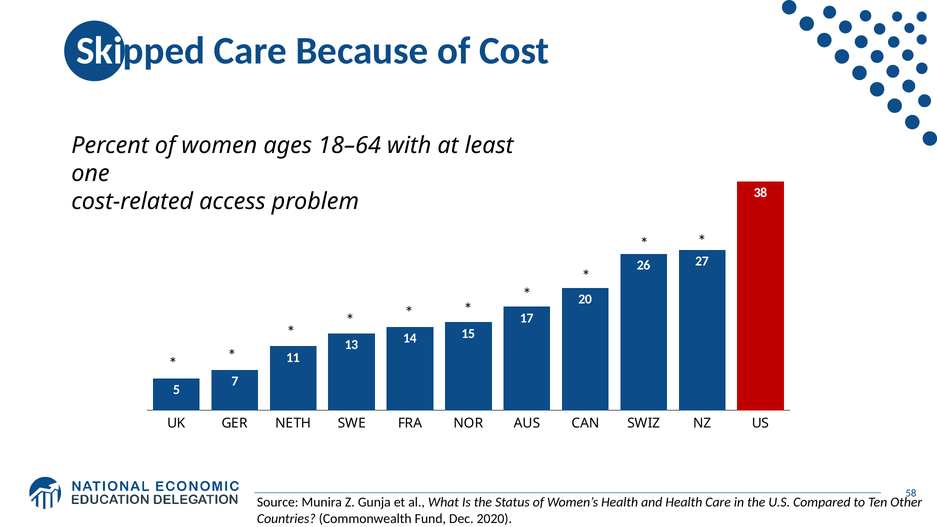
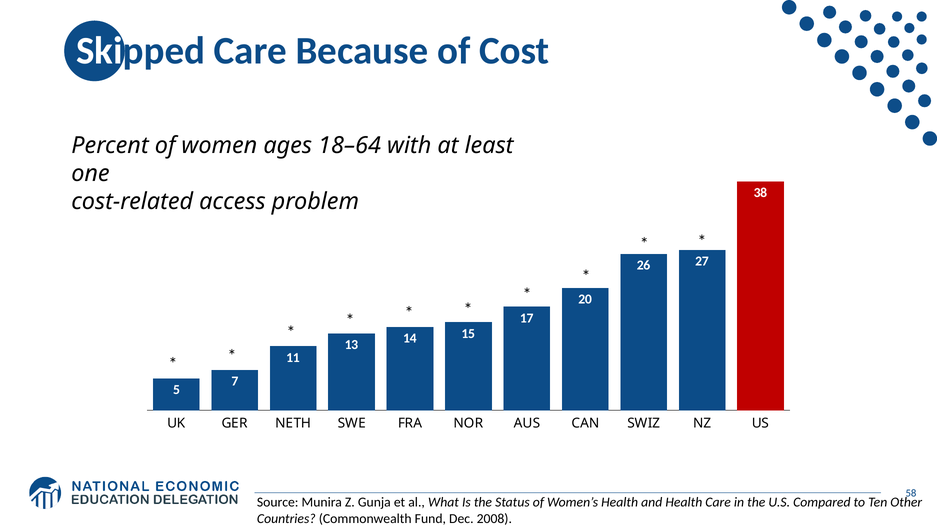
2020: 2020 -> 2008
